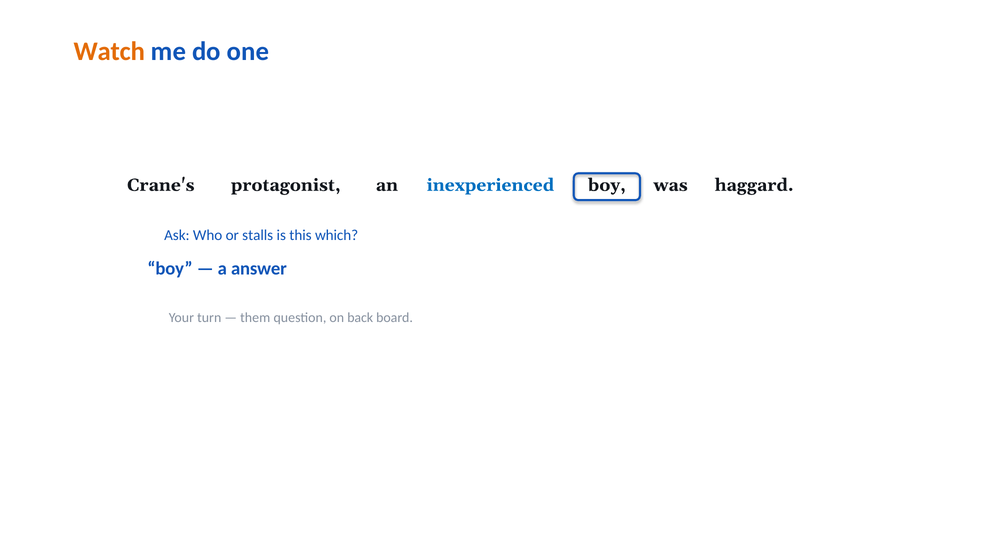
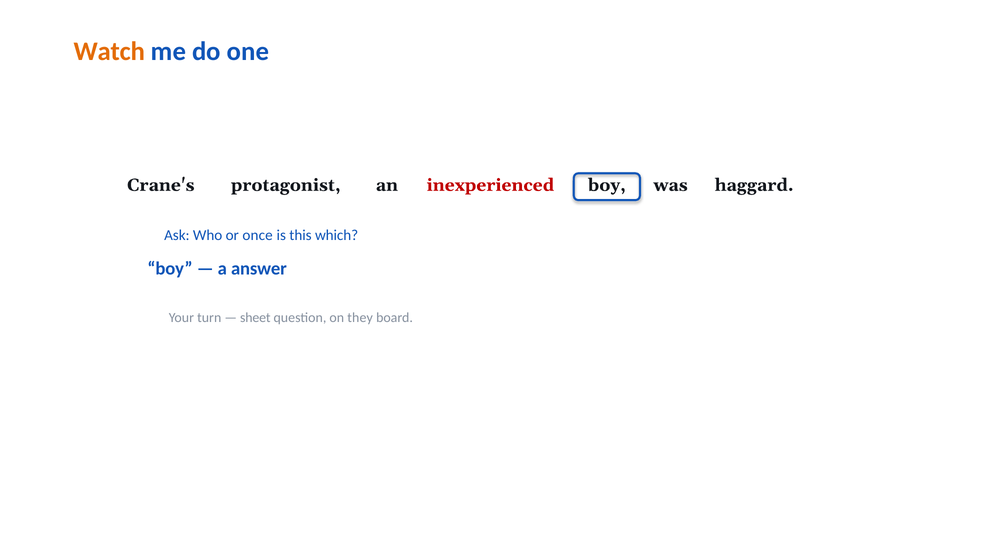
inexperienced colour: blue -> red
stalls: stalls -> once
them: them -> sheet
back: back -> they
